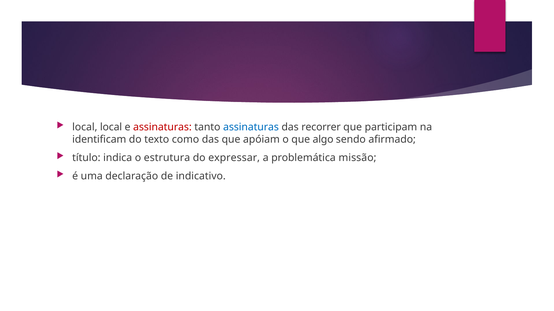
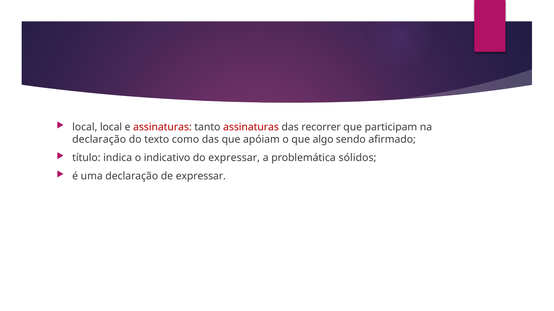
assinaturas at (251, 127) colour: blue -> red
identificam at (99, 140): identificam -> declaração
estrutura: estrutura -> indicativo
missão: missão -> sólidos
de indicativo: indicativo -> expressar
